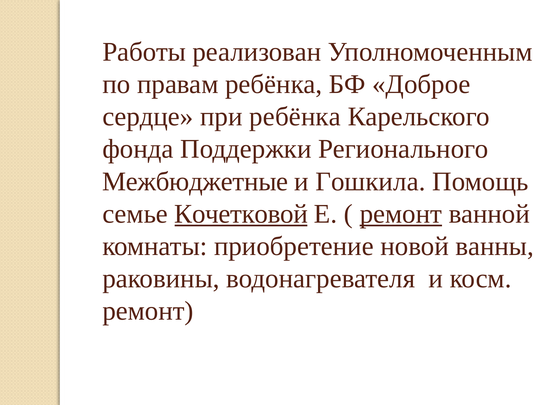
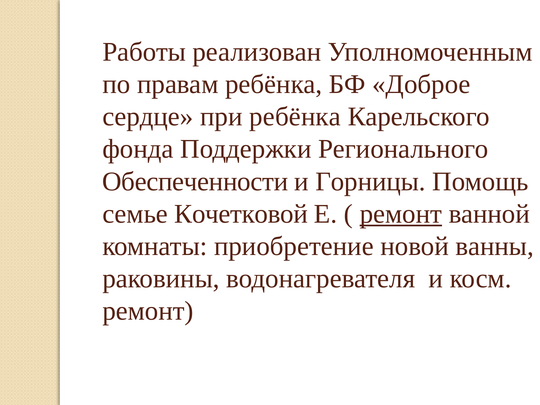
Межбюджетные: Межбюджетные -> Обеспеченности
Гошкила: Гошкила -> Горницы
Кочетковой underline: present -> none
